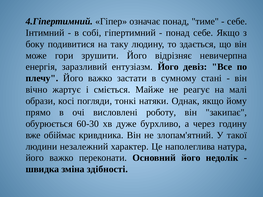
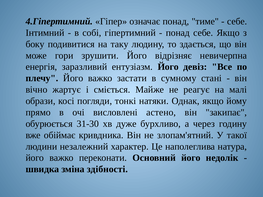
роботу: роботу -> астено
60-30: 60-30 -> 31-30
